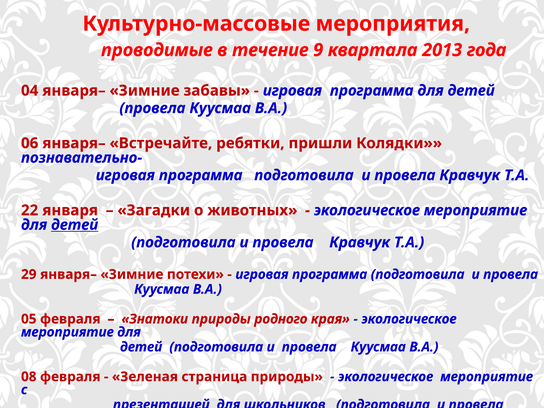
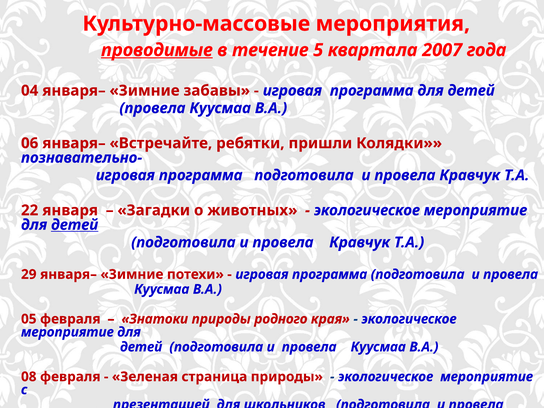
проводимые underline: none -> present
9: 9 -> 5
2013: 2013 -> 2007
